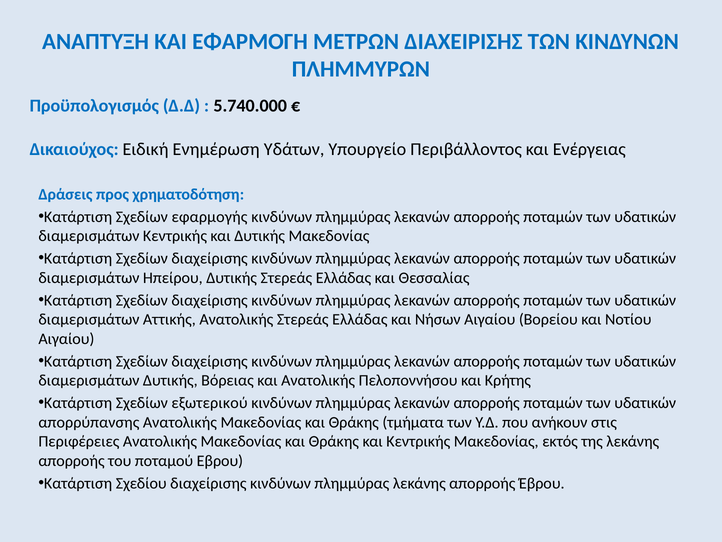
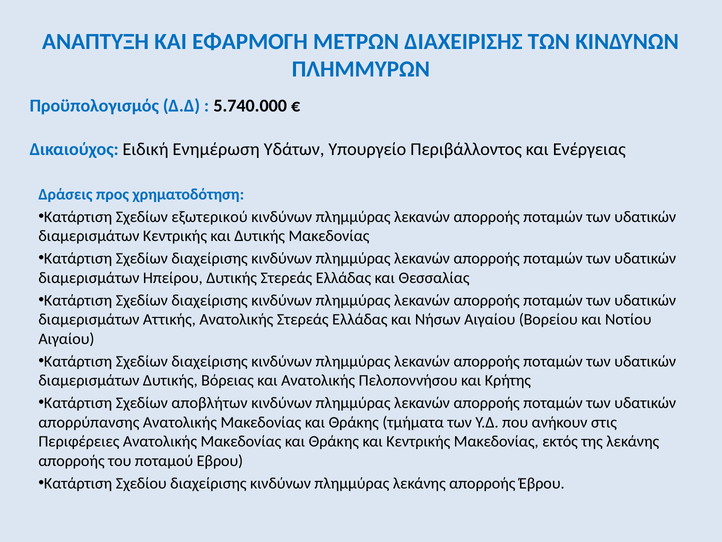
εφαρμογής: εφαρμογής -> εξωτερικού
εξωτερικού: εξωτερικού -> αποβλήτων
